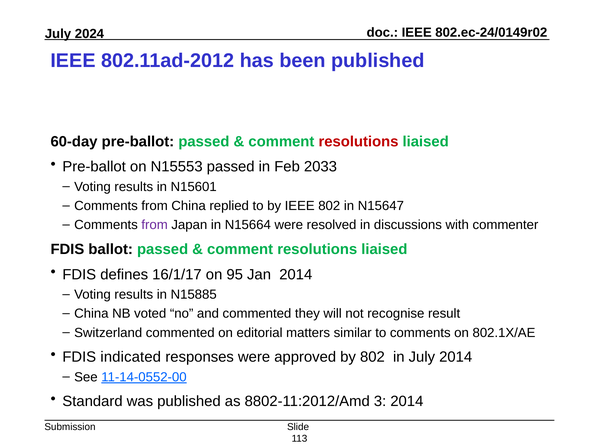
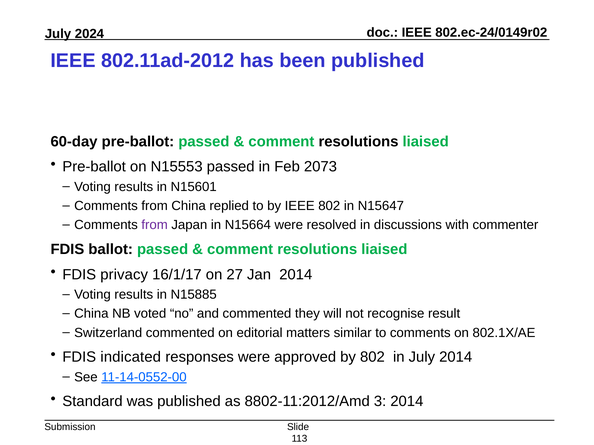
resolutions at (359, 142) colour: red -> black
2033: 2033 -> 2073
defines: defines -> privacy
95: 95 -> 27
